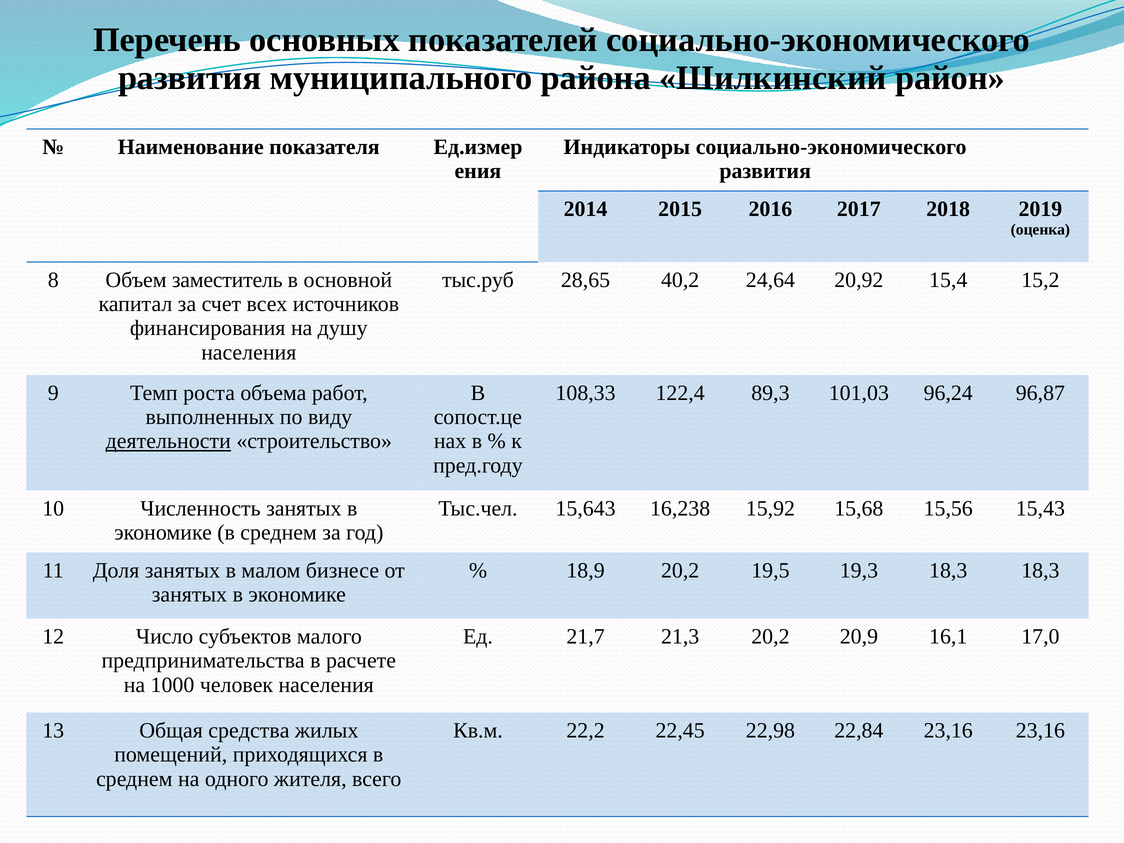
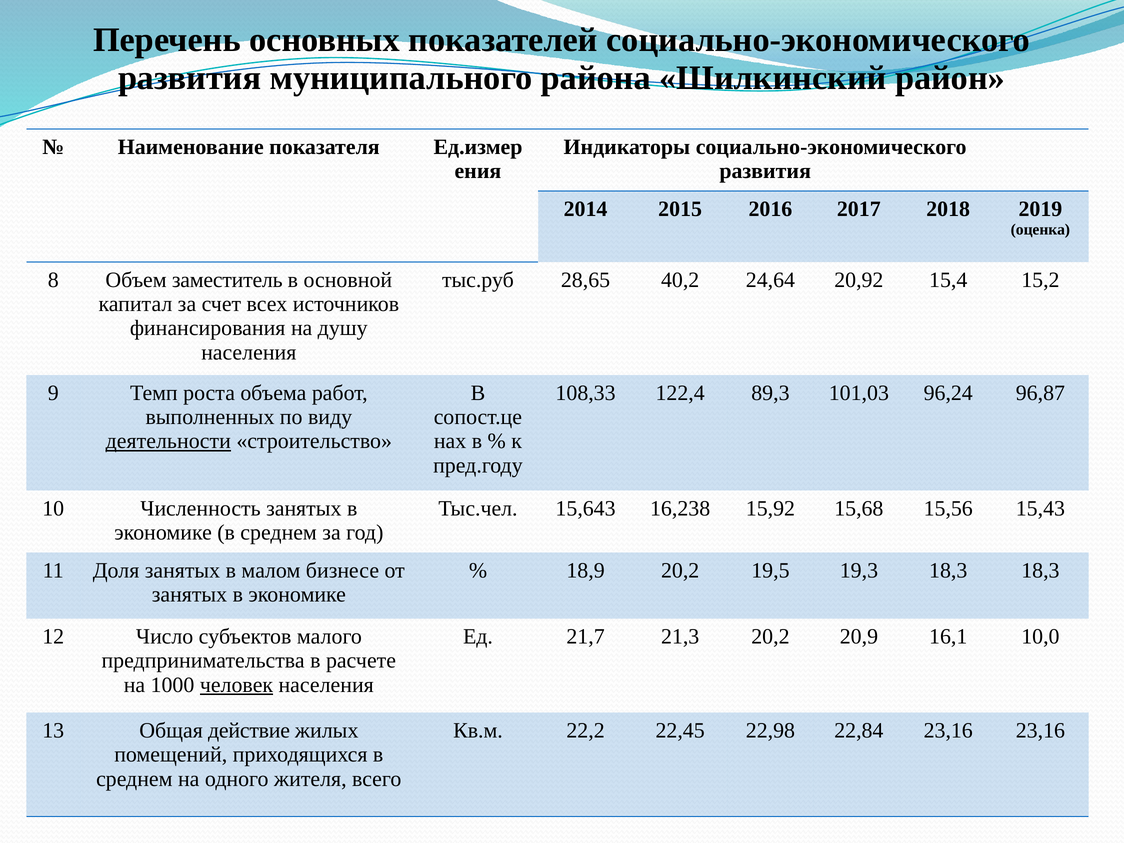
17,0: 17,0 -> 10,0
человек underline: none -> present
средства: средства -> действие
